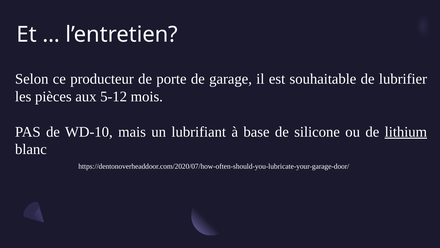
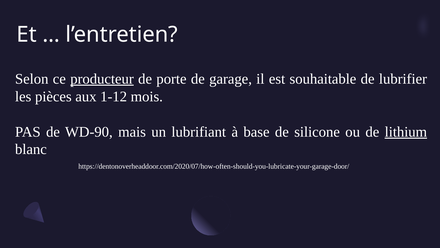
producteur underline: none -> present
5-12: 5-12 -> 1-12
WD-10: WD-10 -> WD-90
